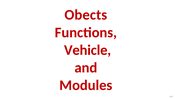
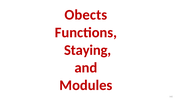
Vehicle: Vehicle -> Staying
